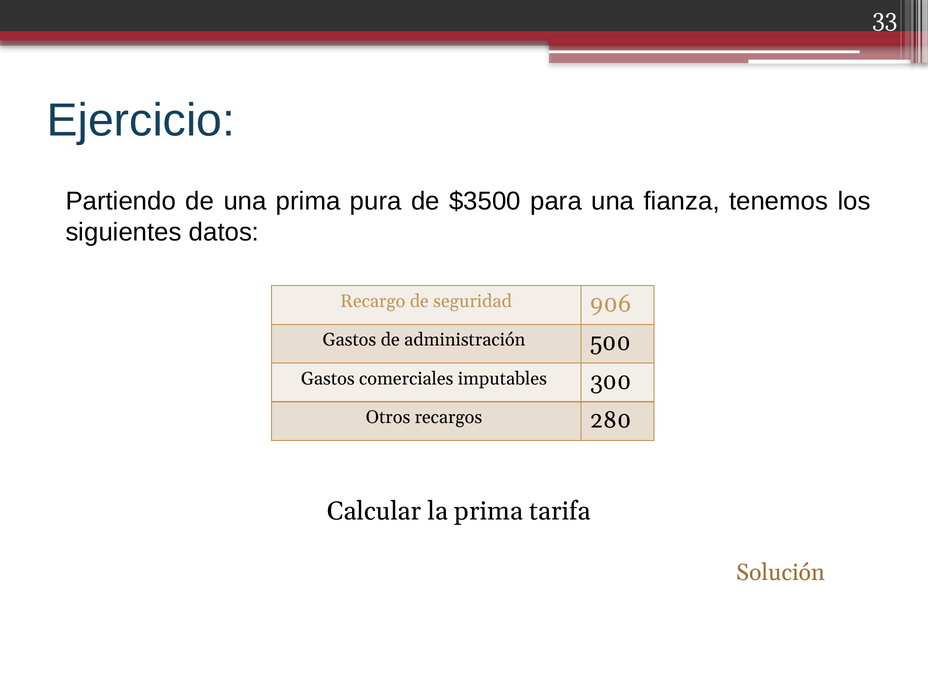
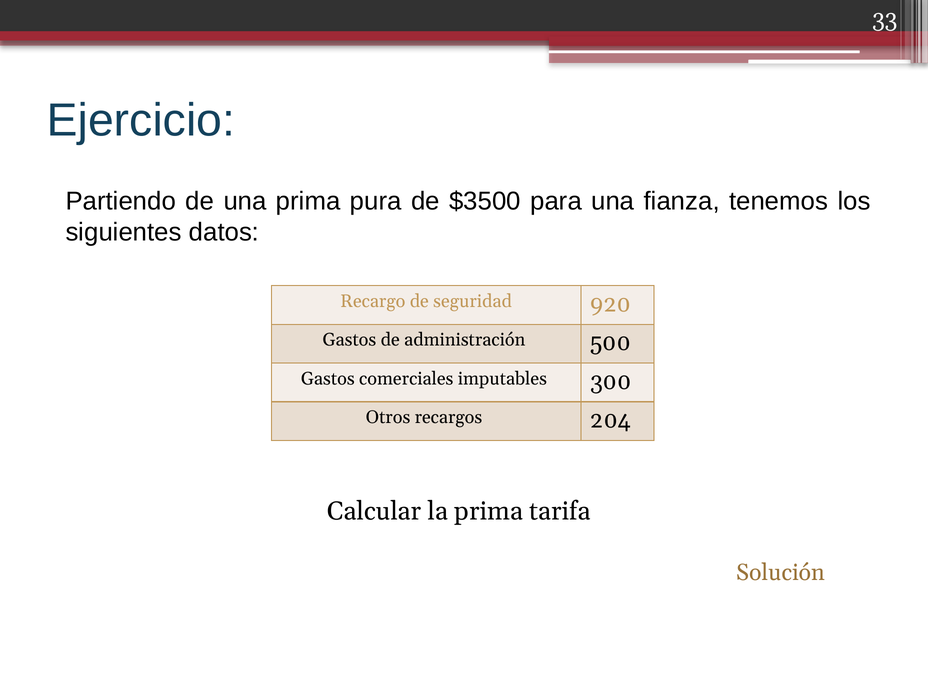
906: 906 -> 920
280: 280 -> 204
